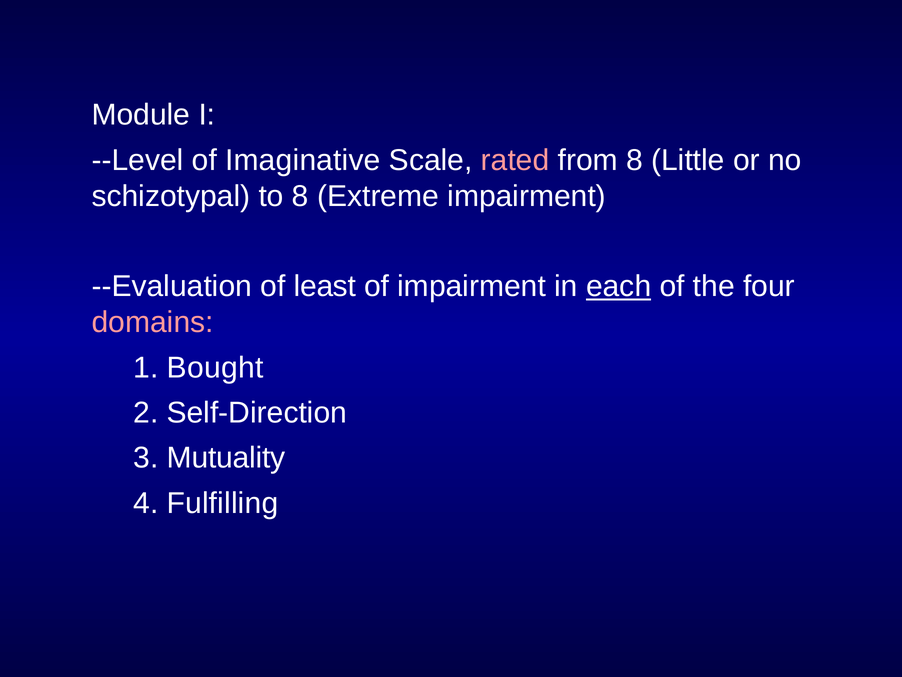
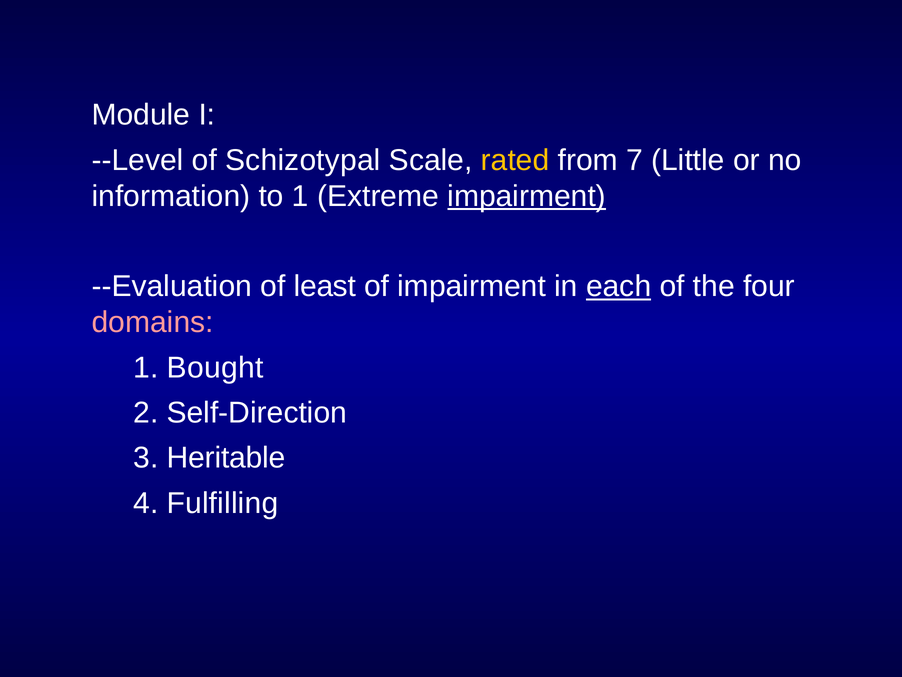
Imaginative: Imaginative -> Schizotypal
rated colour: pink -> yellow
from 8: 8 -> 7
schizotypal: schizotypal -> information
to 8: 8 -> 1
impairment at (527, 196) underline: none -> present
Mutuality: Mutuality -> Heritable
